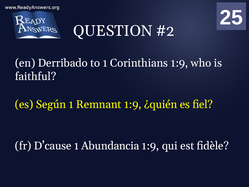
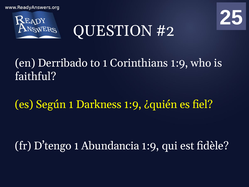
Remnant: Remnant -> Darkness
D’cause: D’cause -> D’tengo
